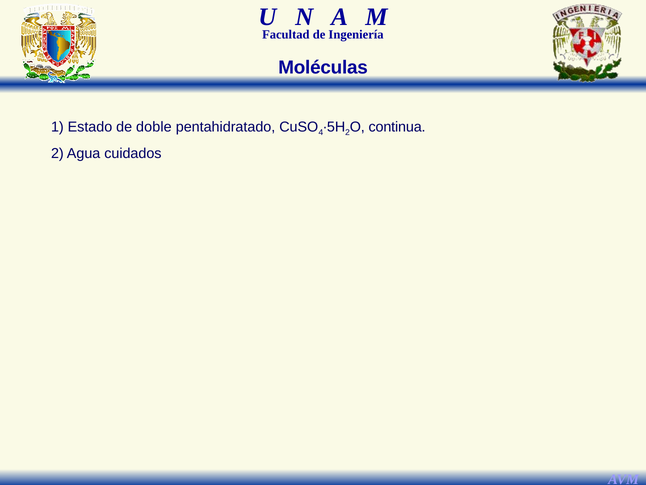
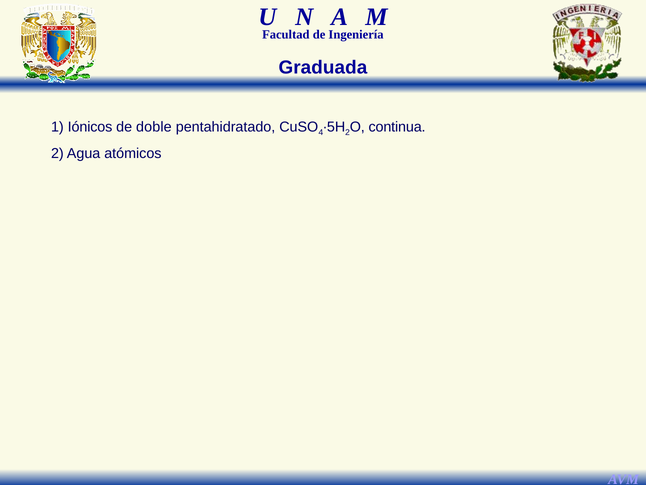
Moléculas: Moléculas -> Graduada
Estado: Estado -> Iónicos
cuidados: cuidados -> atómicos
